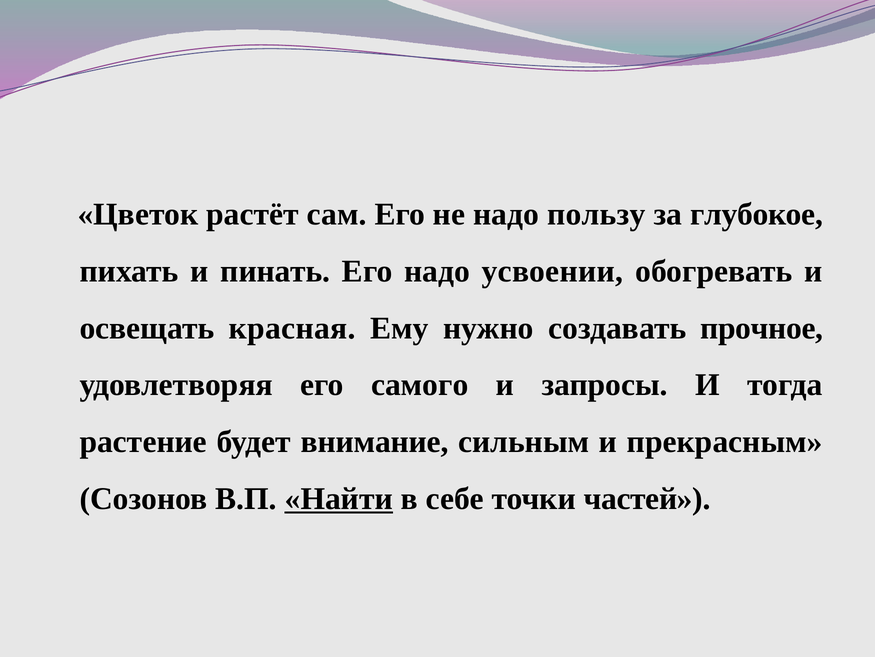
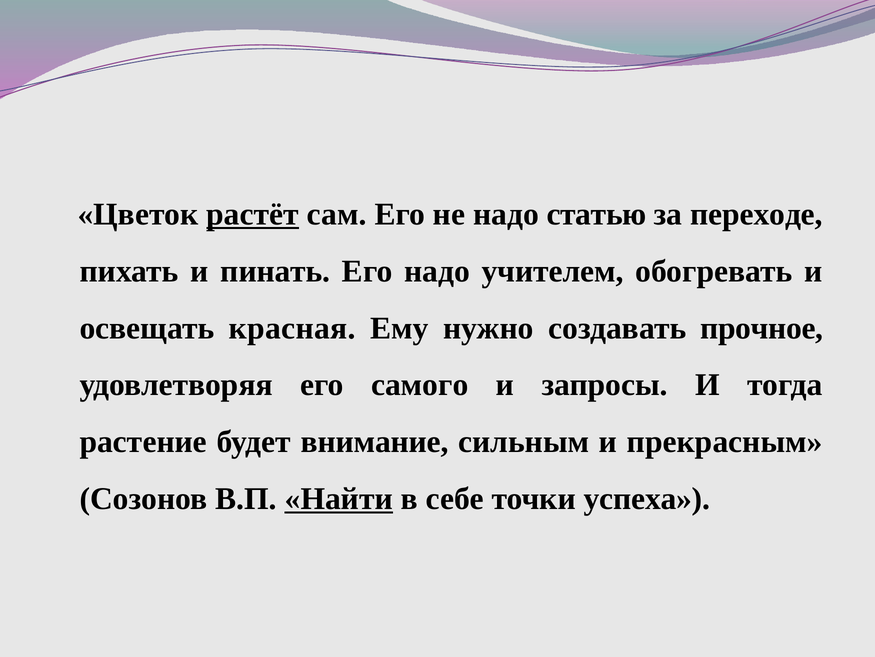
растёт underline: none -> present
пользу: пользу -> статью
глубокое: глубокое -> переходе
усвоении: усвоении -> учителем
частей: частей -> успеха
